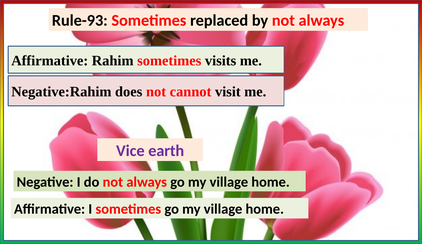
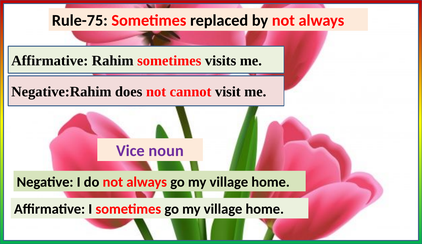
Rule-93: Rule-93 -> Rule-75
earth: earth -> noun
